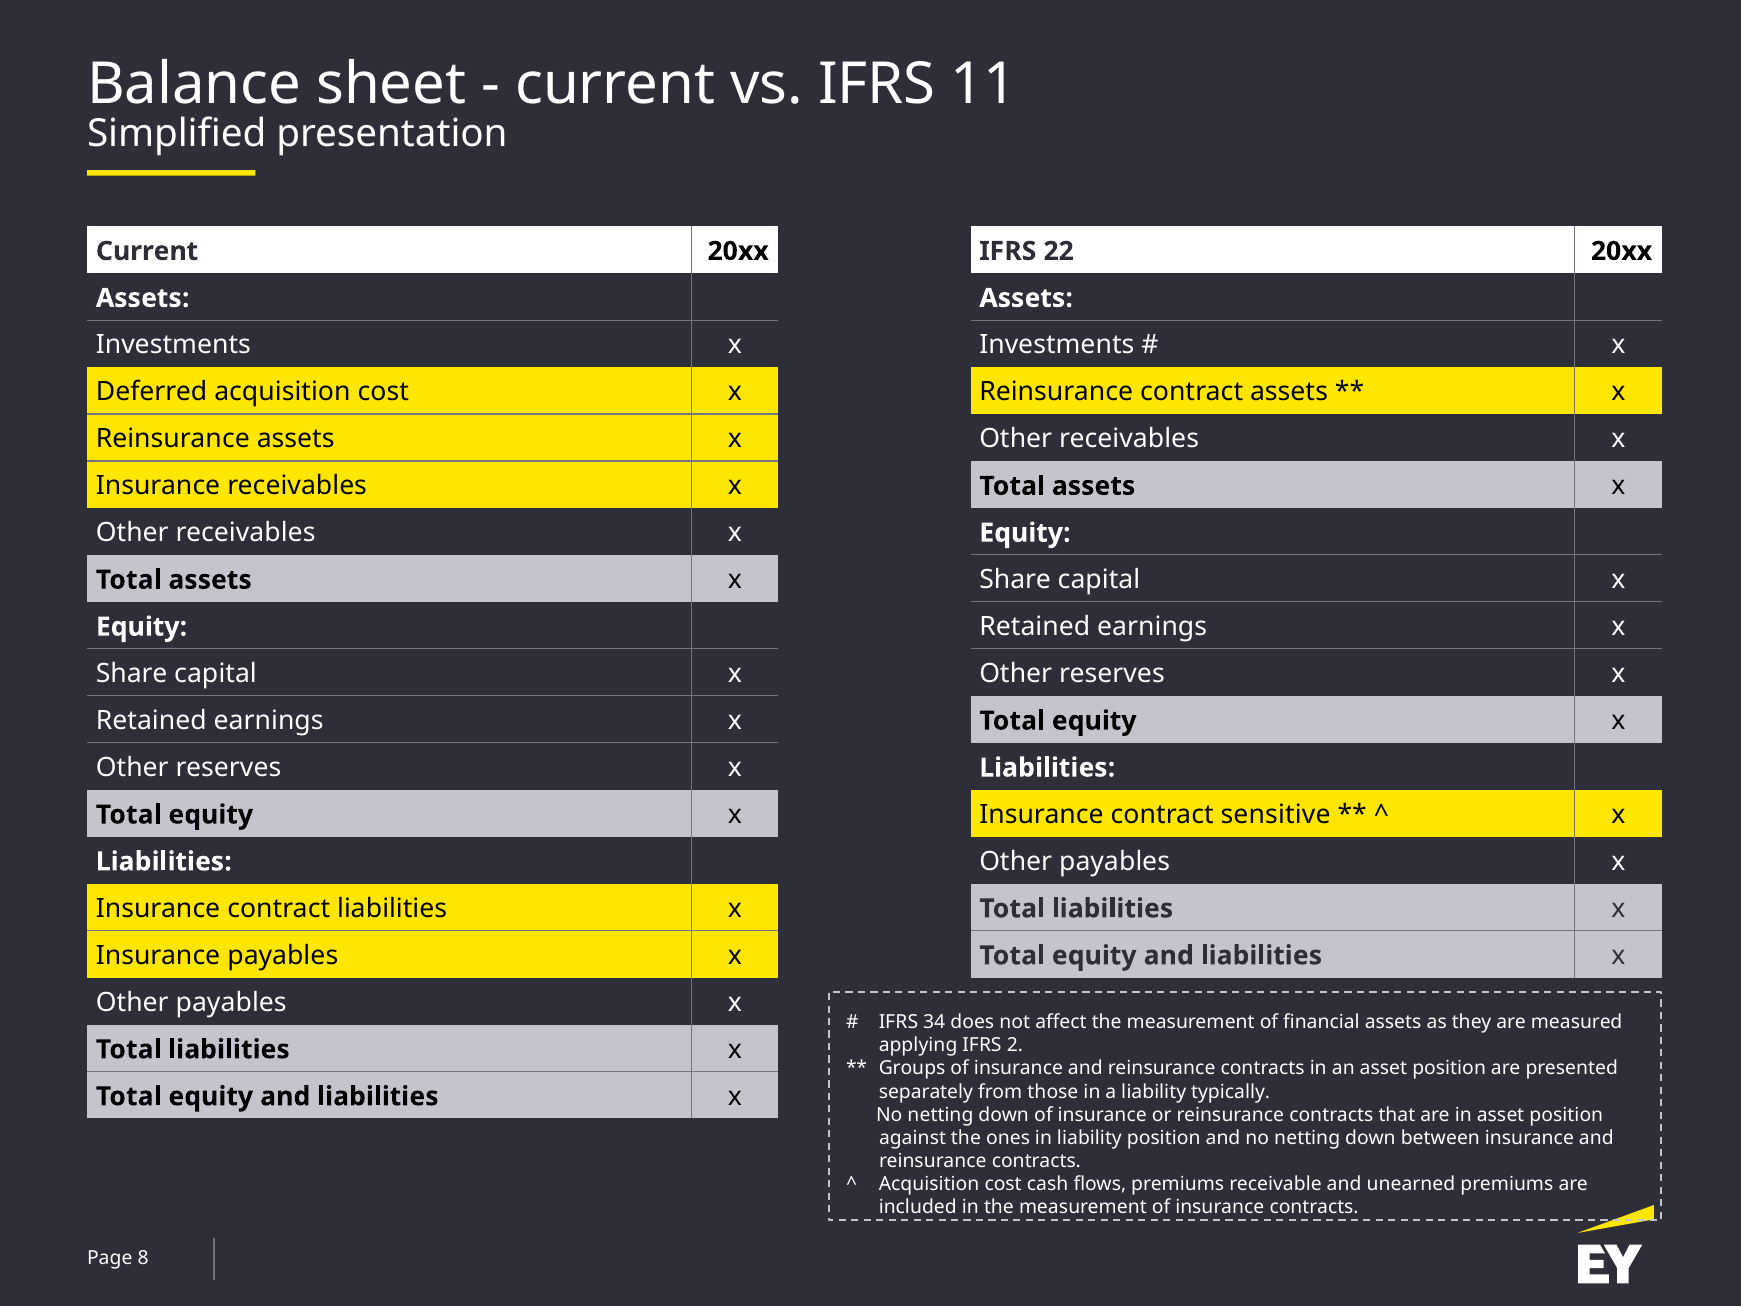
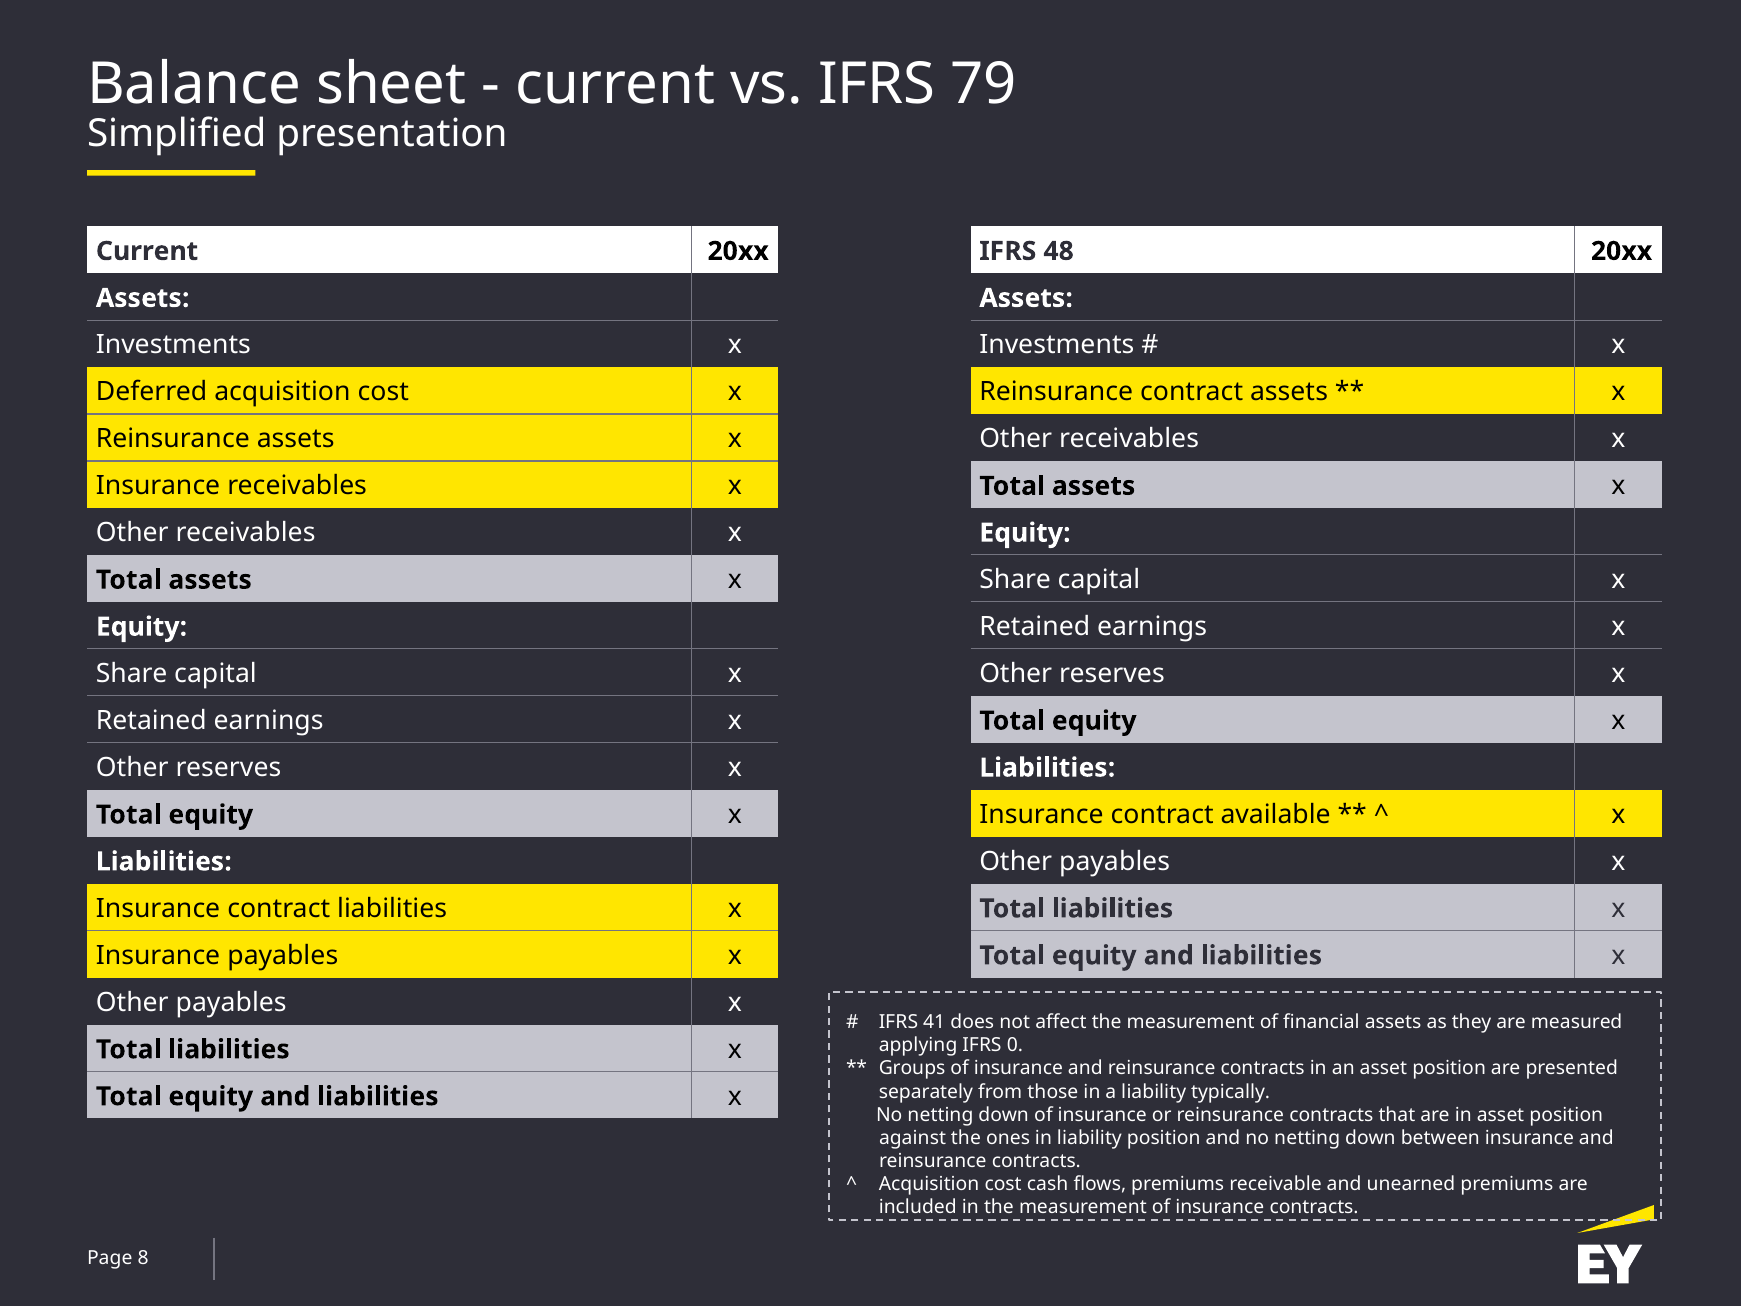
11: 11 -> 79
22: 22 -> 48
sensitive: sensitive -> available
34: 34 -> 41
2: 2 -> 0
